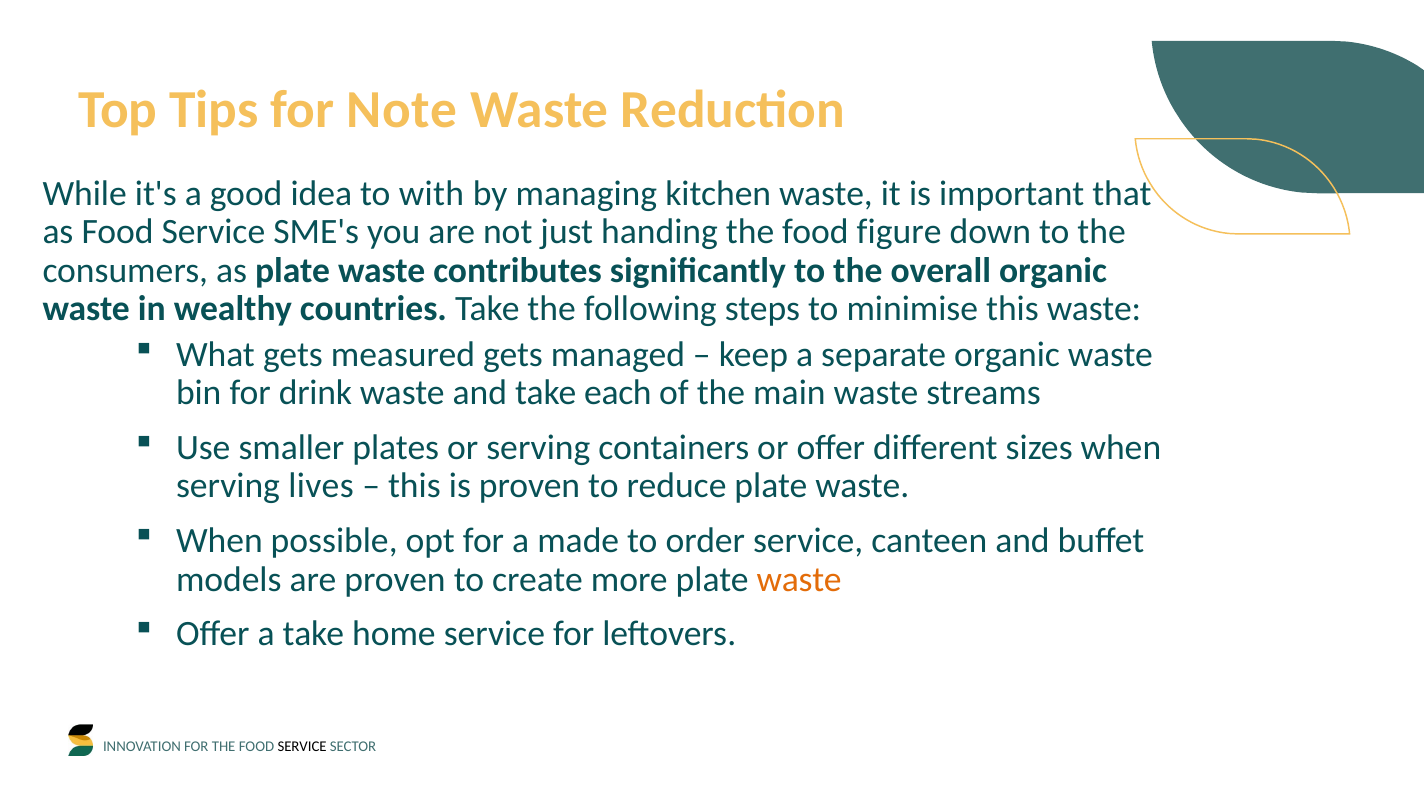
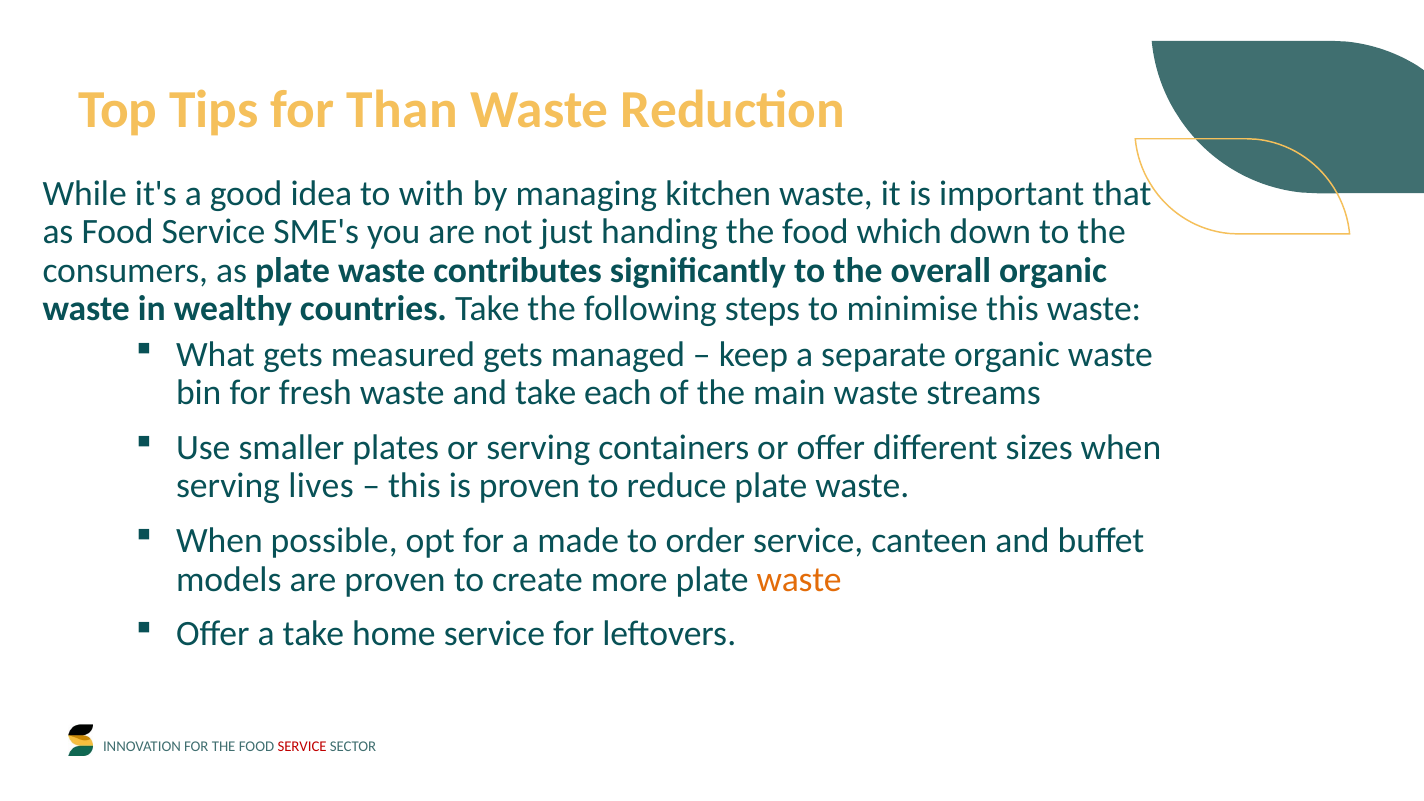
Note: Note -> Than
figure: figure -> which
drink: drink -> fresh
SERVICE at (302, 747) colour: black -> red
